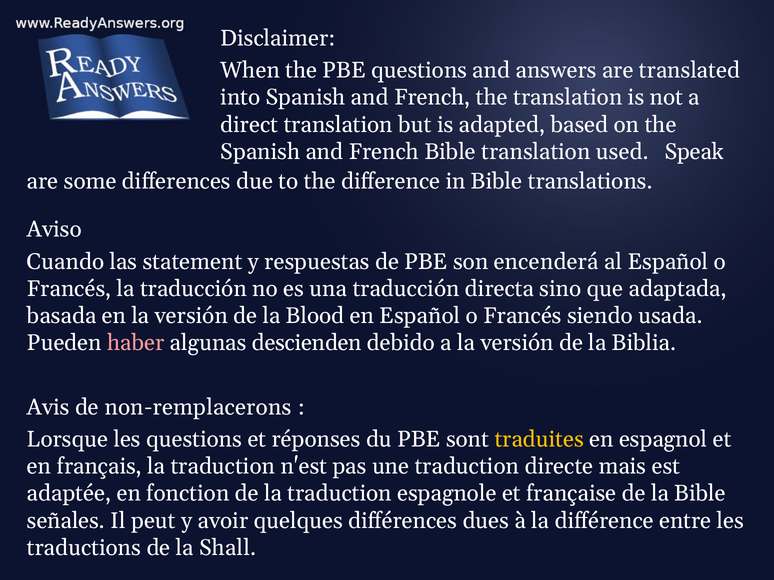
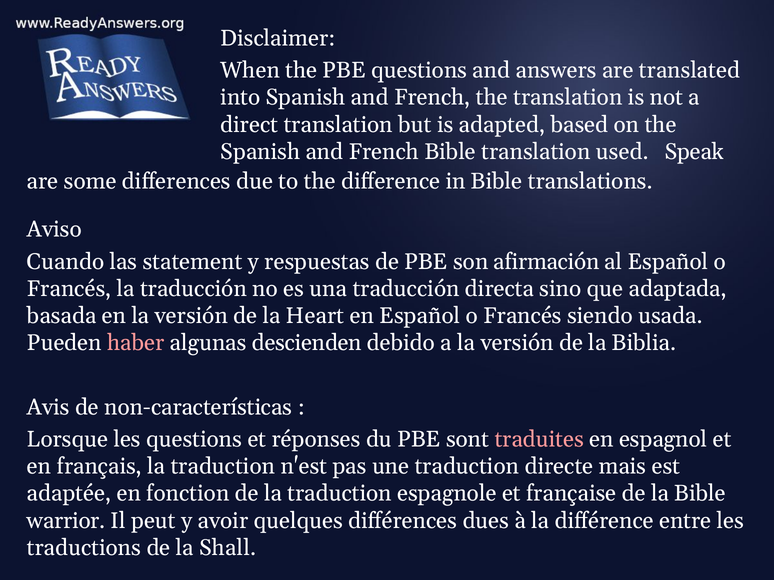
encenderá: encenderá -> afirmación
Blood: Blood -> Heart
non-remplacerons: non-remplacerons -> non-características
traduites colour: yellow -> pink
señales: señales -> warrior
